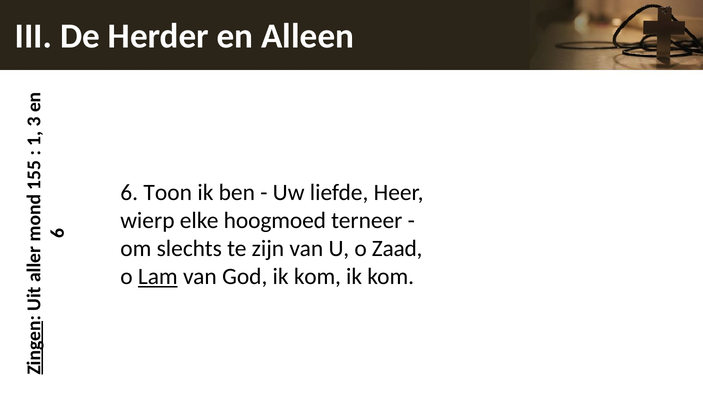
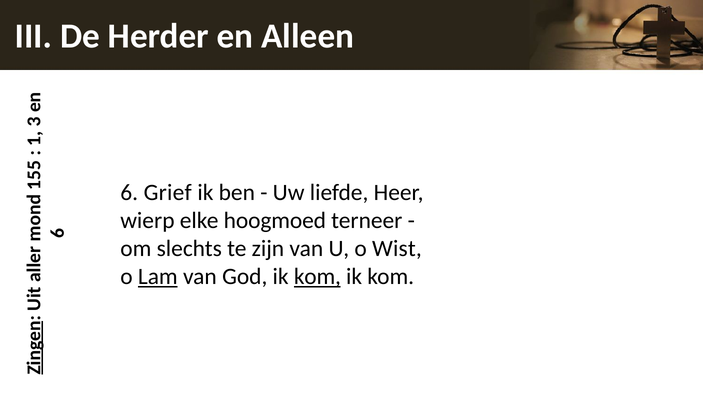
Toon: Toon -> Grief
Zaad: Zaad -> Wist
kom at (317, 277) underline: none -> present
